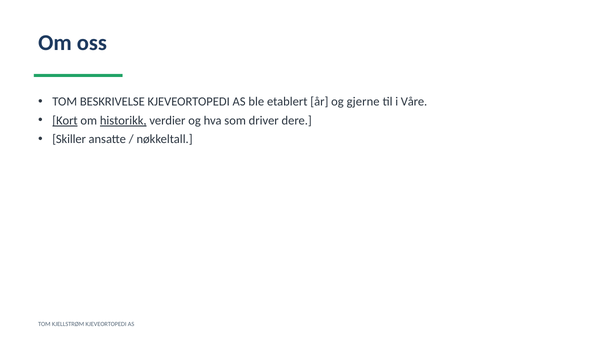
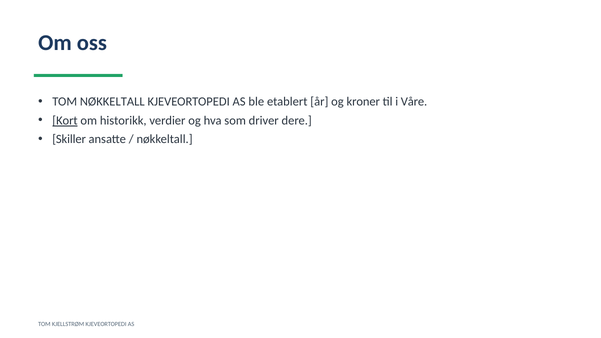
TOM BESKRIVELSE: BESKRIVELSE -> NØKKELTALL
gjerne: gjerne -> kroner
historikk underline: present -> none
